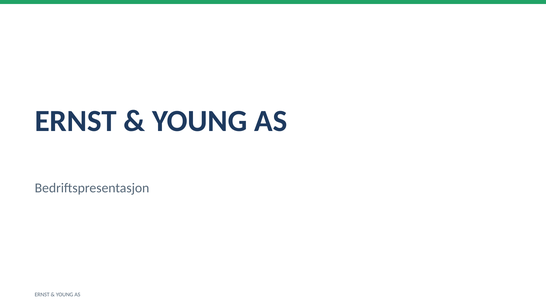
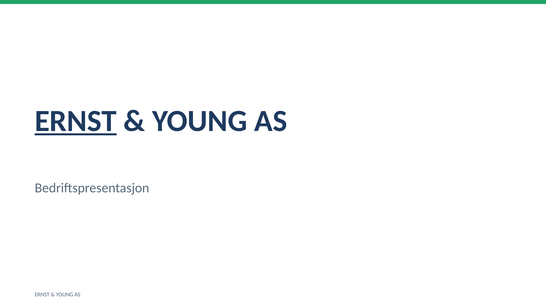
ERNST at (76, 121) underline: none -> present
